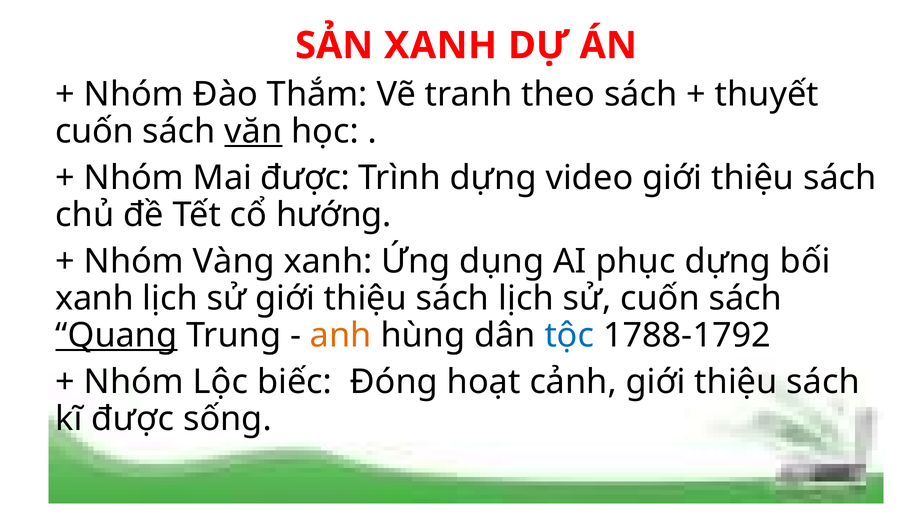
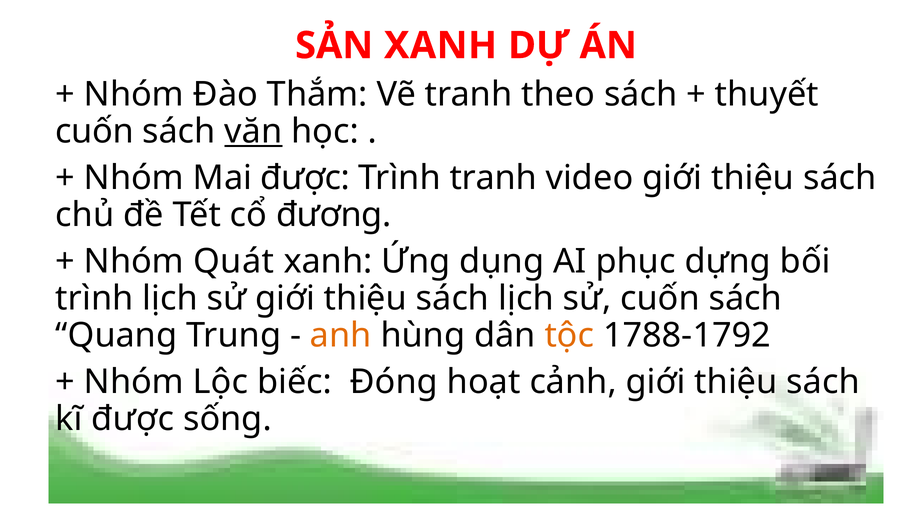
Trình dựng: dựng -> tranh
hướng: hướng -> đương
Vàng: Vàng -> Quát
xanh at (95, 299): xanh -> trình
Quang underline: present -> none
tộc colour: blue -> orange
